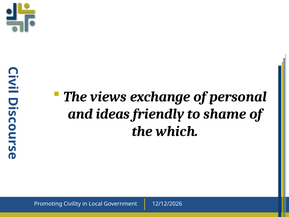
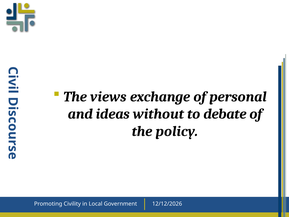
friendly: friendly -> without
shame: shame -> debate
which: which -> policy
